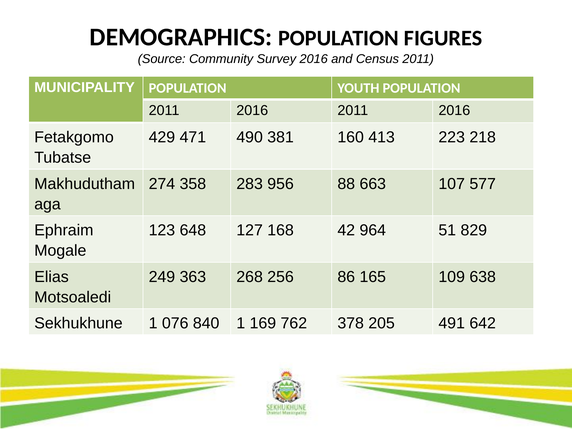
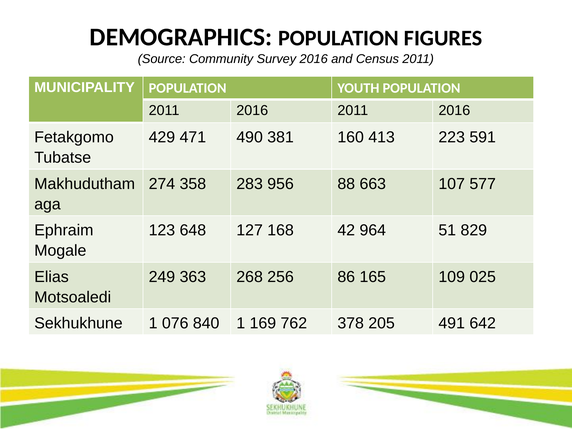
218: 218 -> 591
638: 638 -> 025
